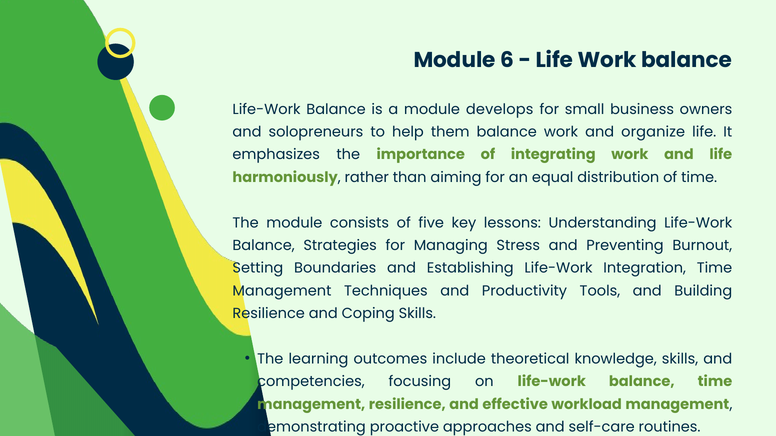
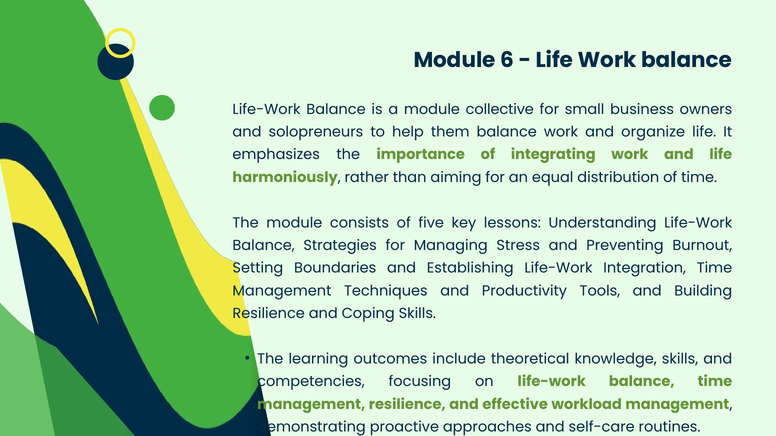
develops: develops -> collective
